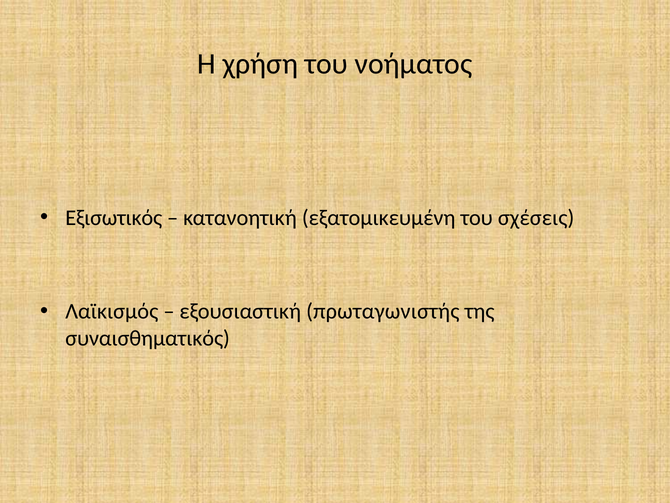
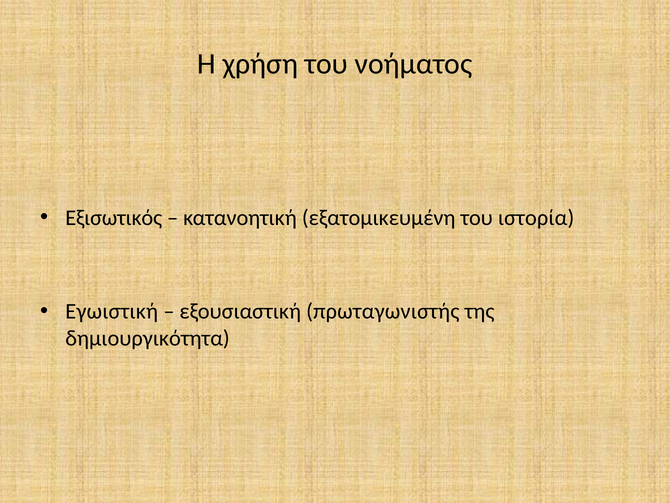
σχέσεις: σχέσεις -> ιστορία
Λαϊκισμός: Λαϊκισμός -> Εγωιστική
συναισθηματικός: συναισθηματικός -> δημιουργικότητα
